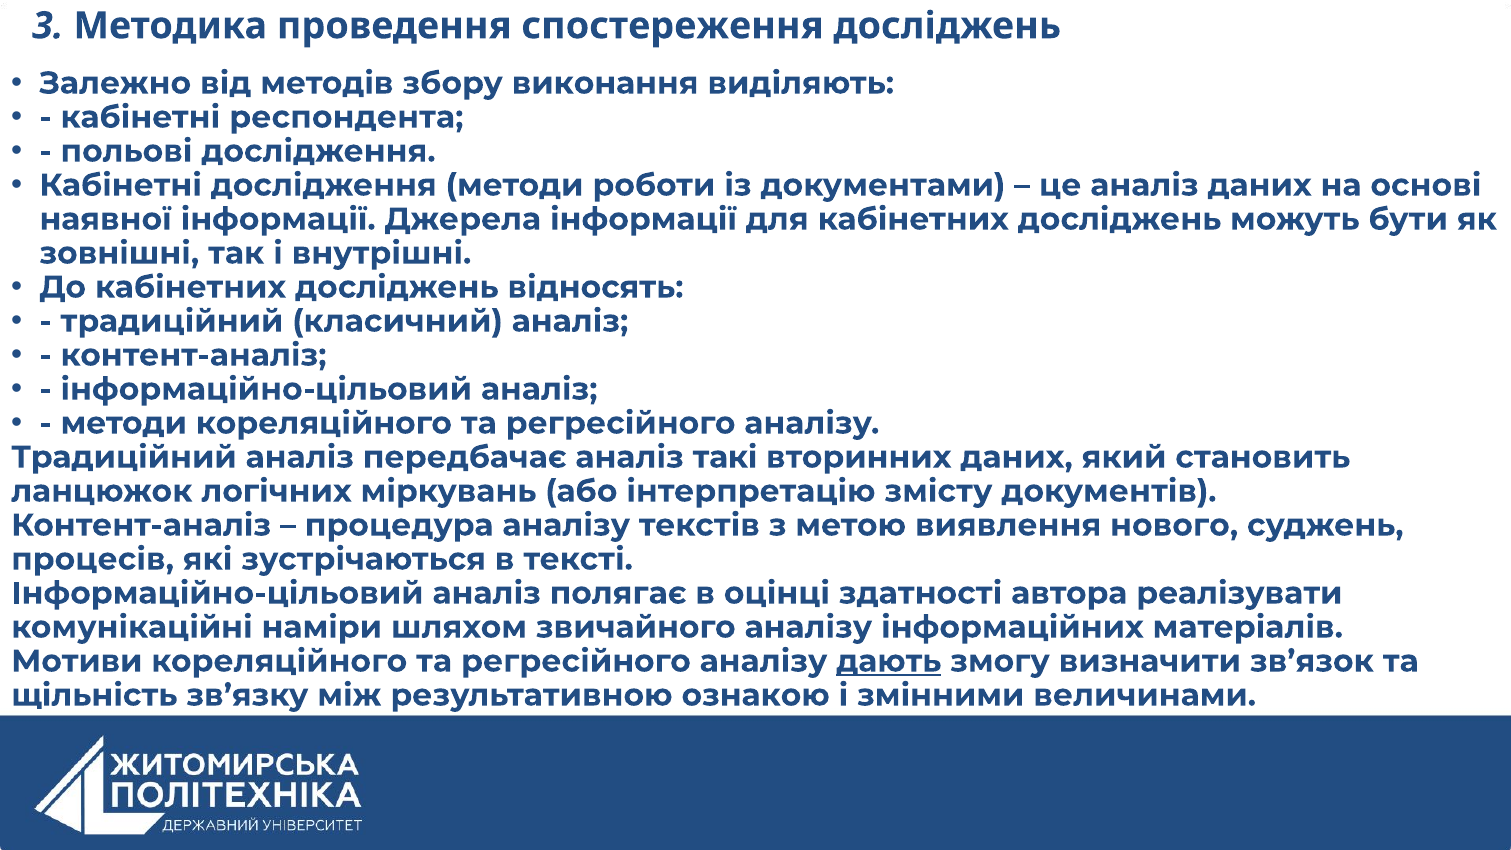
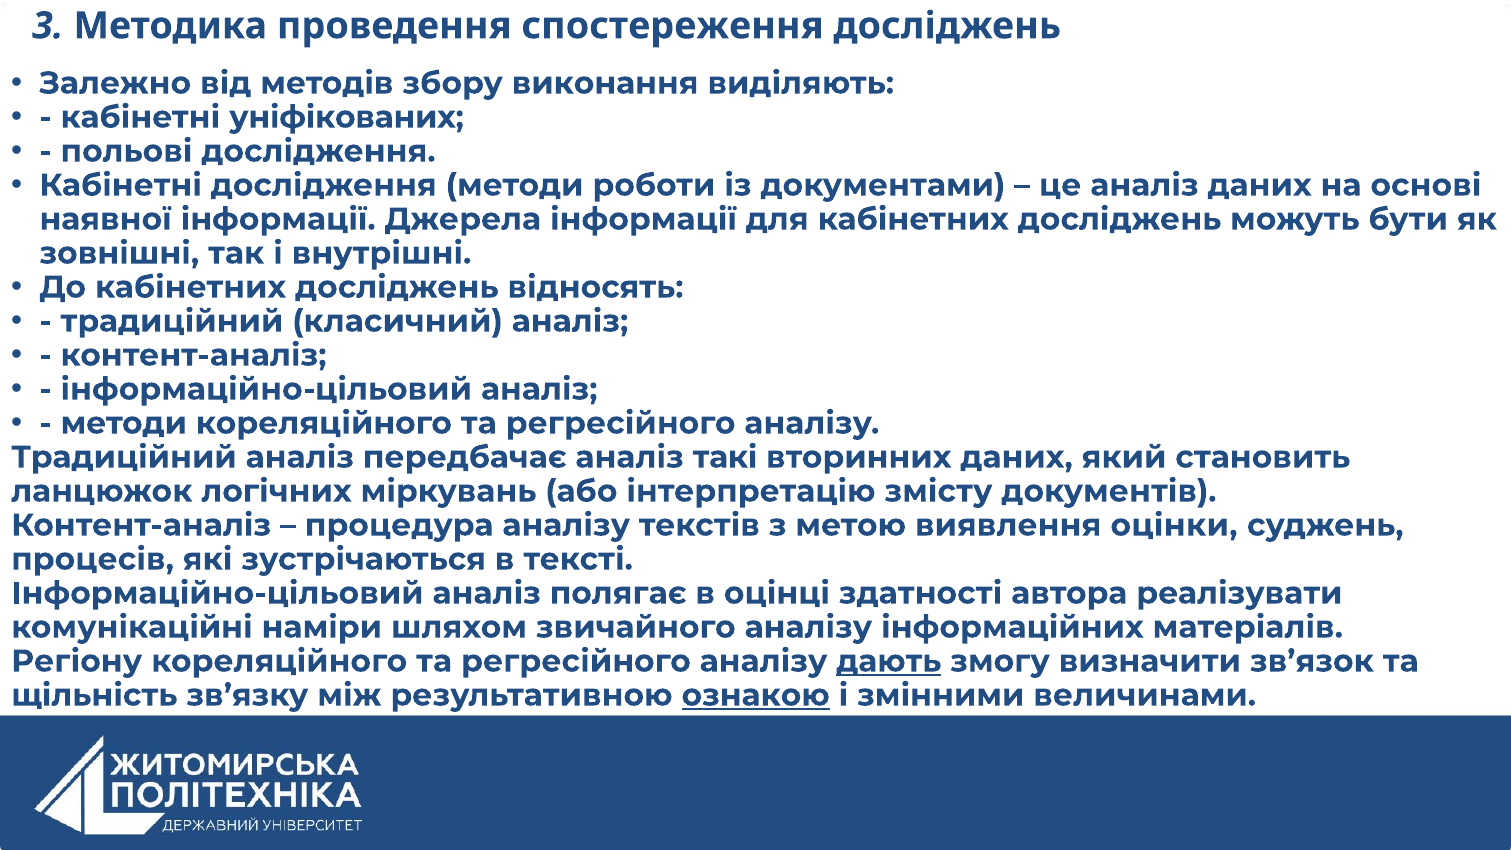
респондента: респондента -> уніфікованих
нового: нового -> оцінки
Мотиви: Мотиви -> Регіону
ознакою underline: none -> present
